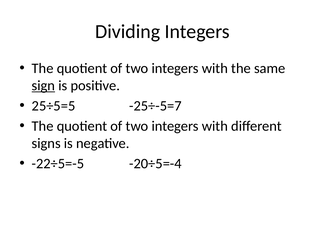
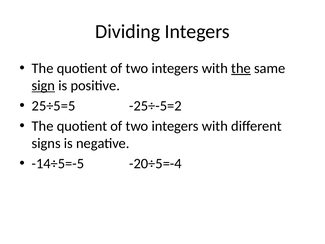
the at (241, 68) underline: none -> present
-25÷-5=7: -25÷-5=7 -> -25÷-5=2
-22÷5=-5: -22÷5=-5 -> -14÷5=-5
